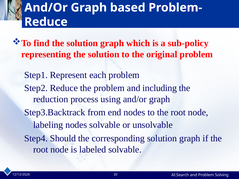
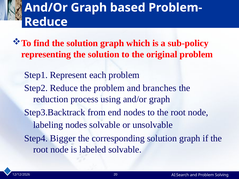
including: including -> branches
Should: Should -> Bigger
